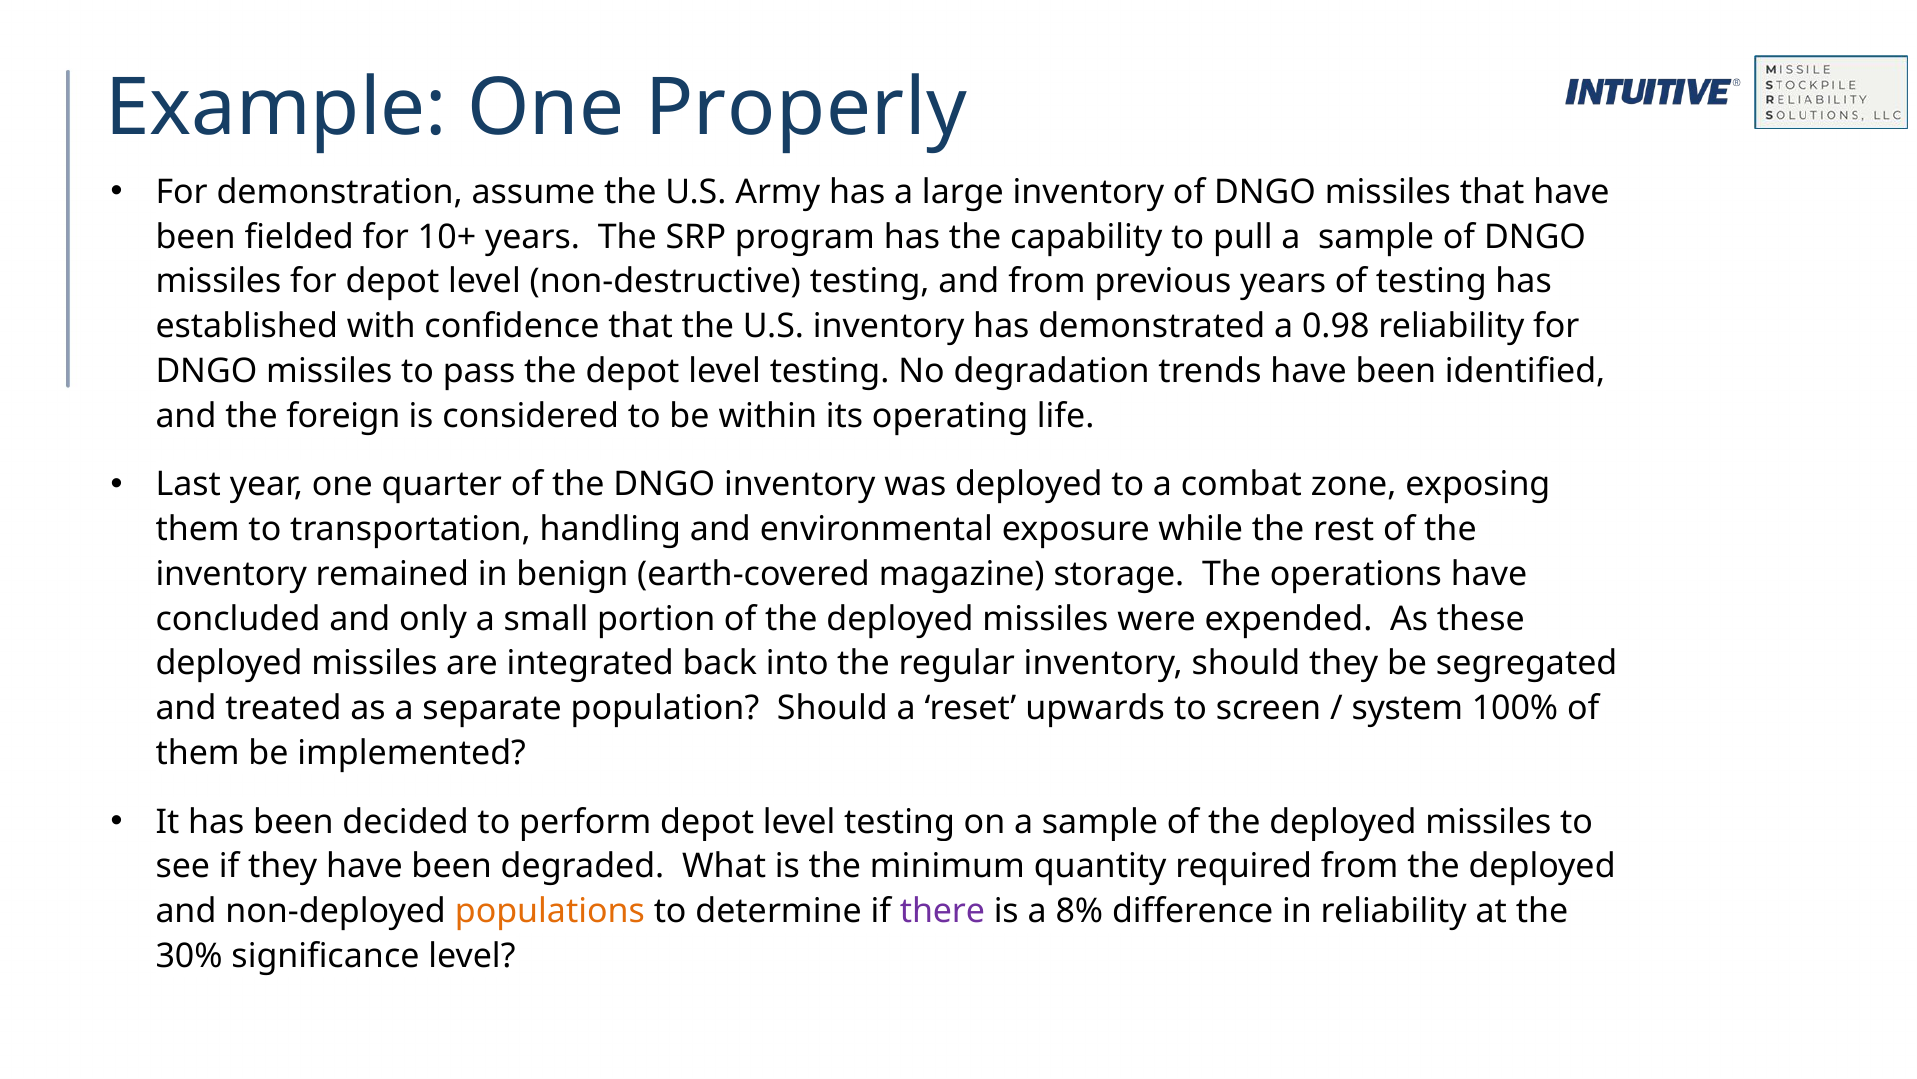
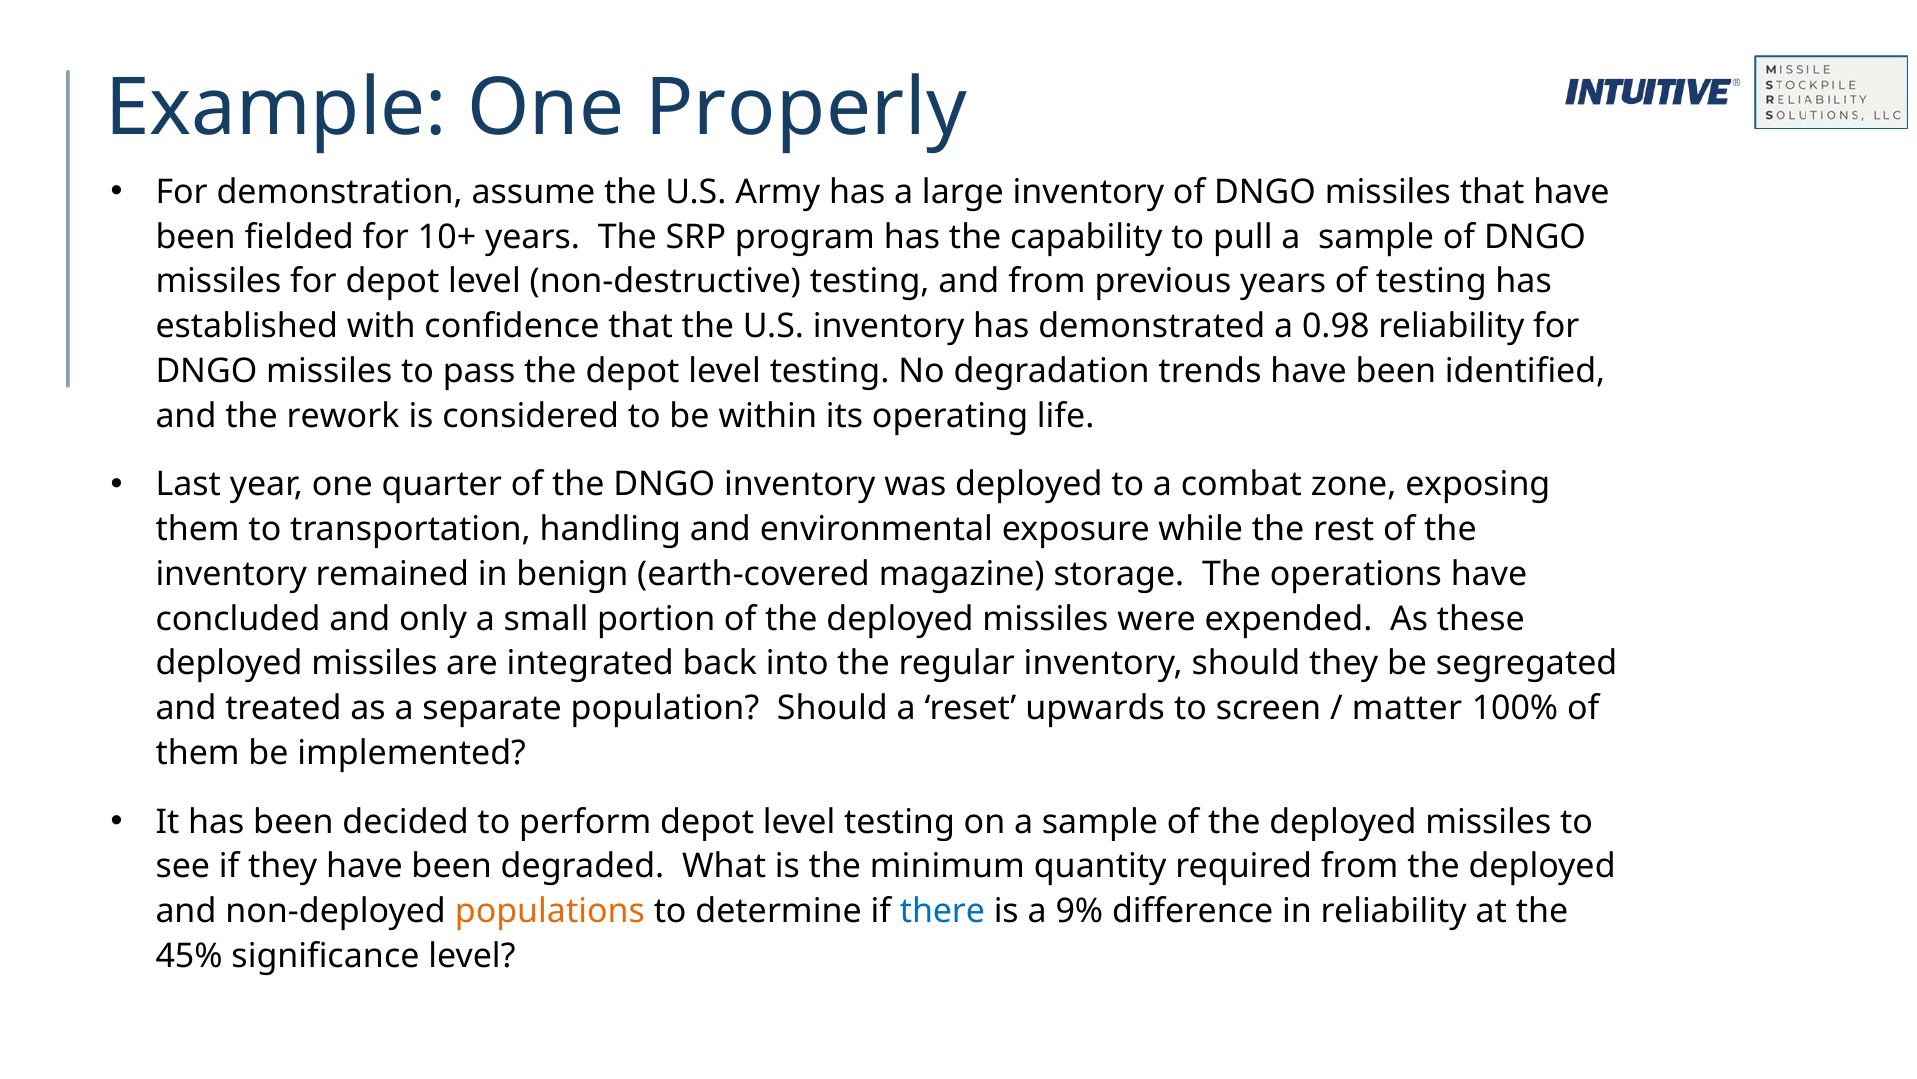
foreign: foreign -> rework
system: system -> matter
there colour: purple -> blue
8%: 8% -> 9%
30%: 30% -> 45%
